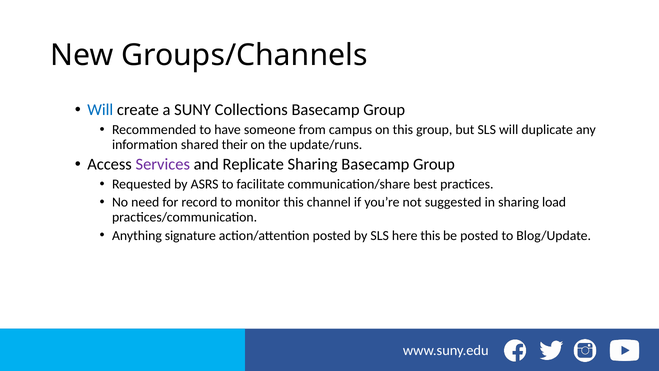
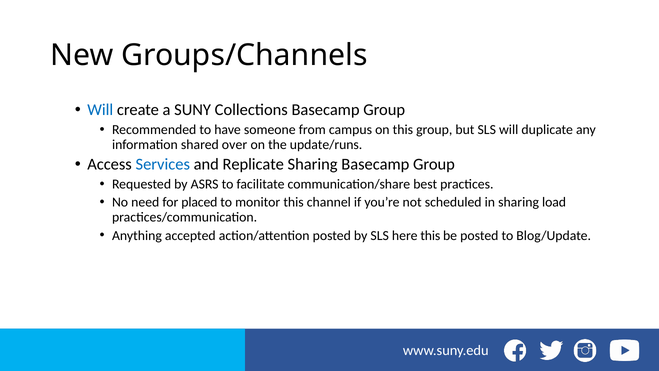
their: their -> over
Services colour: purple -> blue
record: record -> placed
suggested: suggested -> scheduled
signature: signature -> accepted
